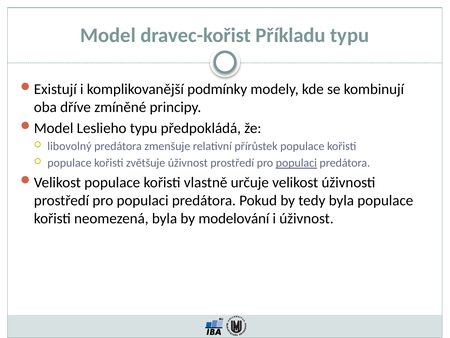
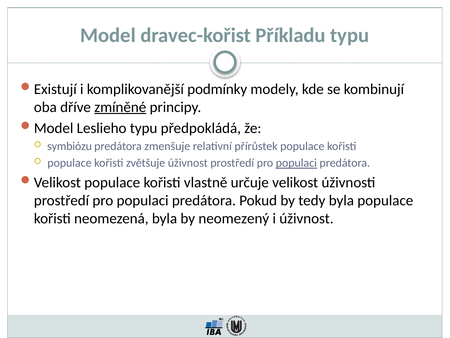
zmíněné underline: none -> present
libovolný: libovolný -> symbiózu
modelování: modelování -> neomezený
